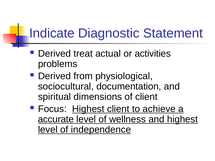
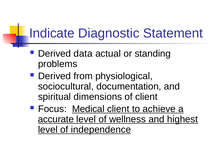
treat: treat -> data
activities: activities -> standing
Focus Highest: Highest -> Medical
